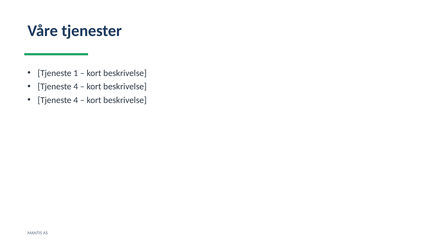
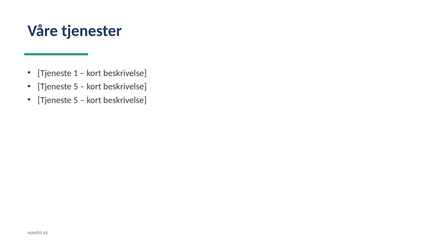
4 at (76, 87): 4 -> 5
4 at (76, 100): 4 -> 5
